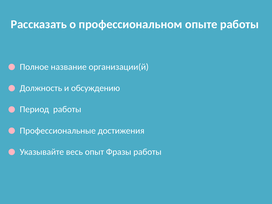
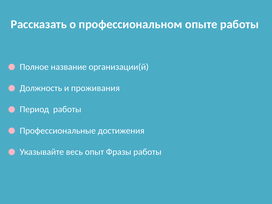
обсуждению: обсуждению -> проживания
